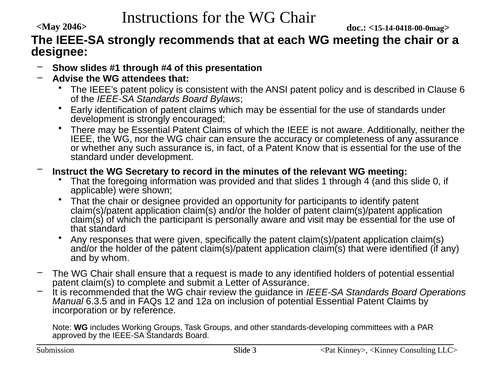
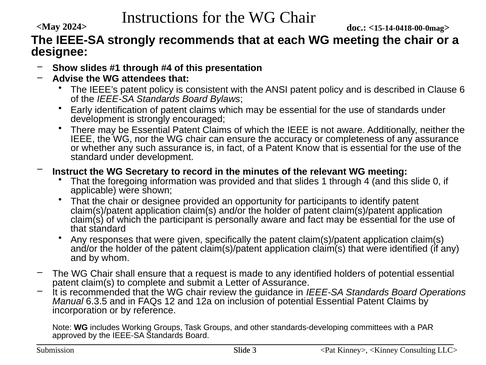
2046>: 2046> -> 2024>
and visit: visit -> fact
